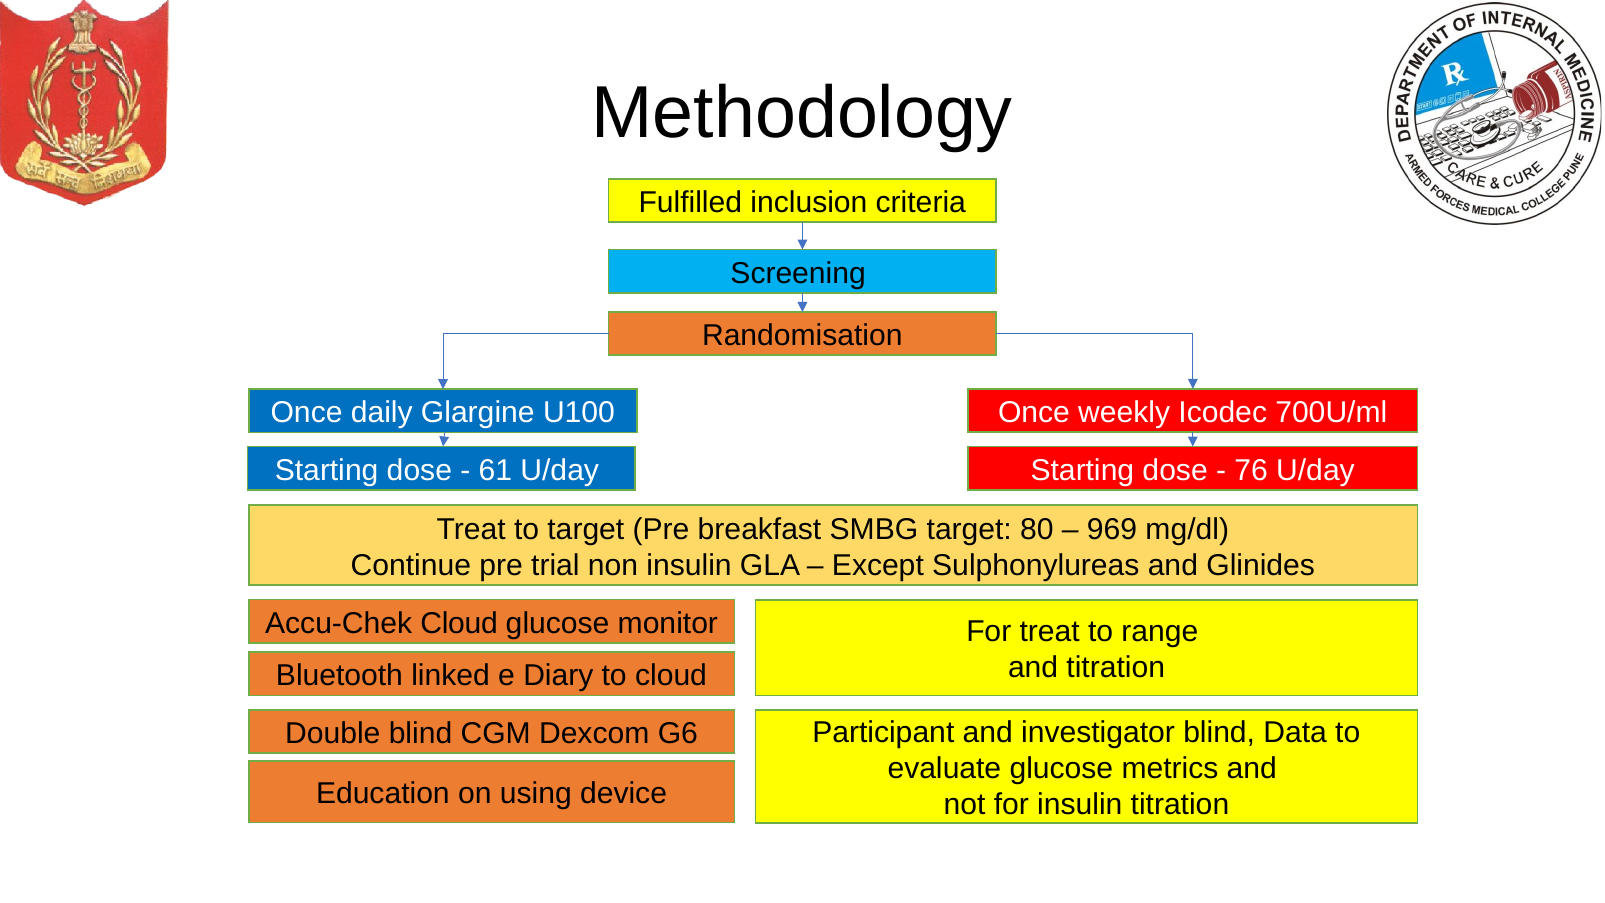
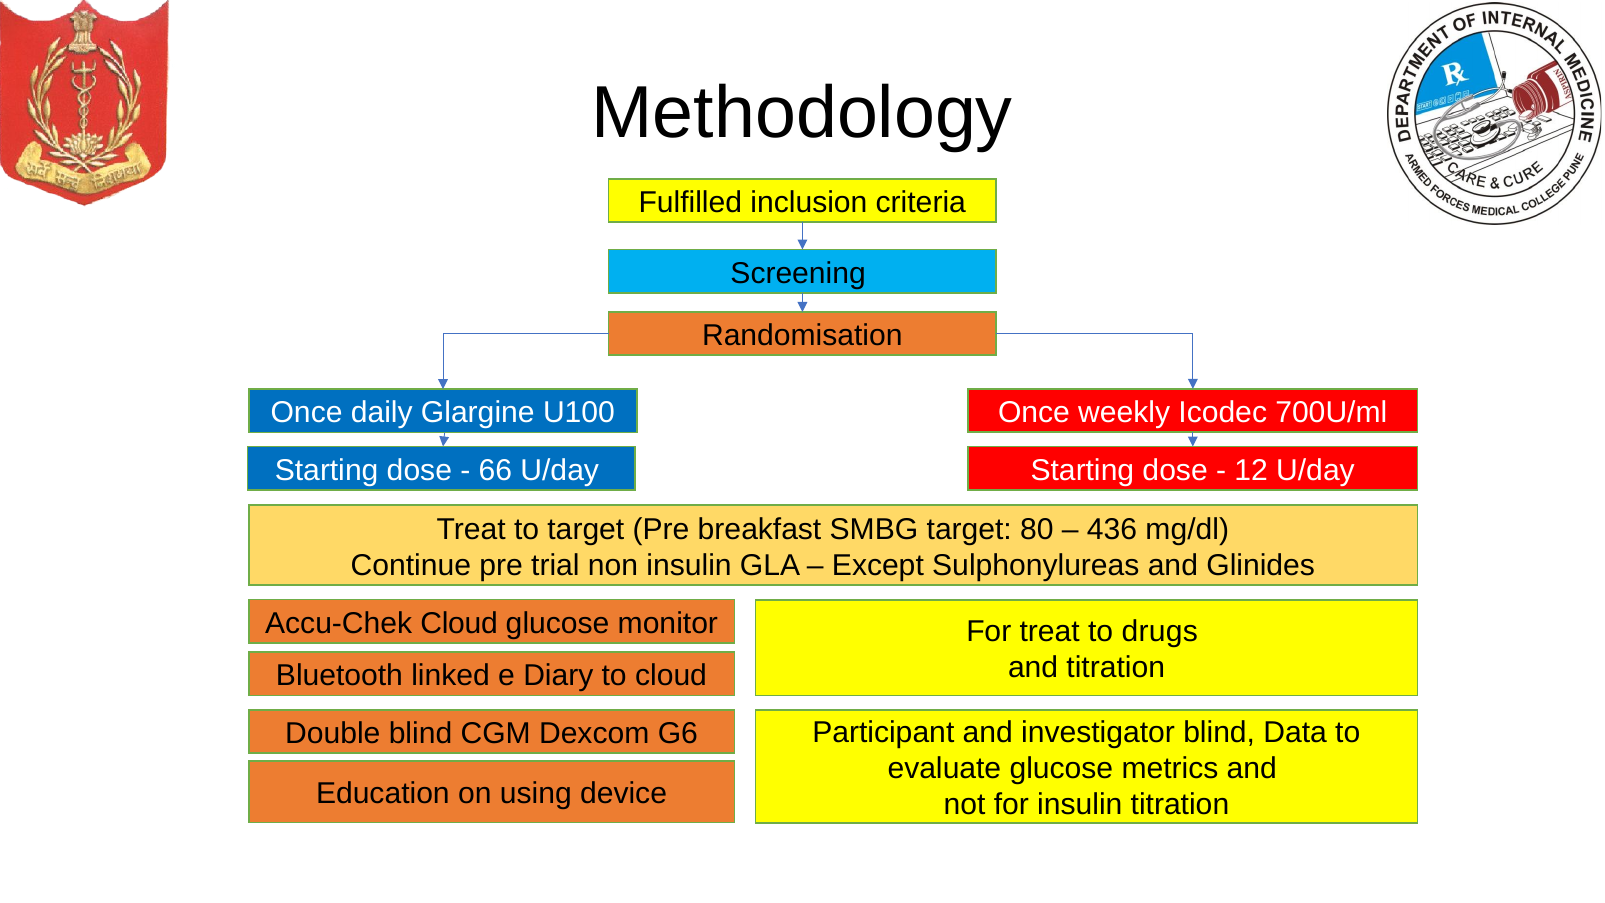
61: 61 -> 66
76: 76 -> 12
969: 969 -> 436
range: range -> drugs
